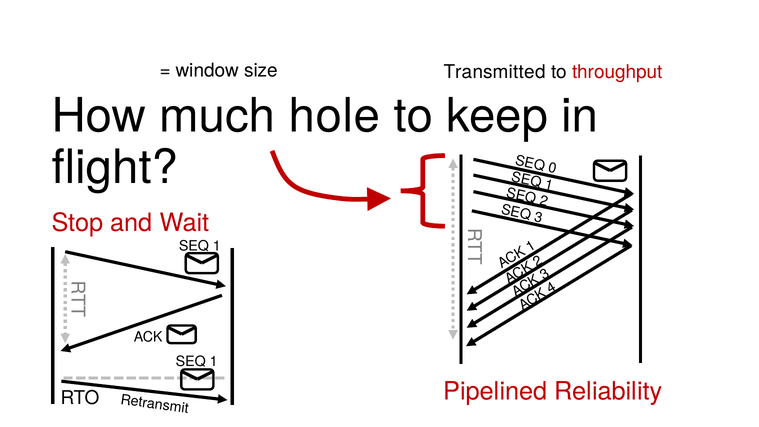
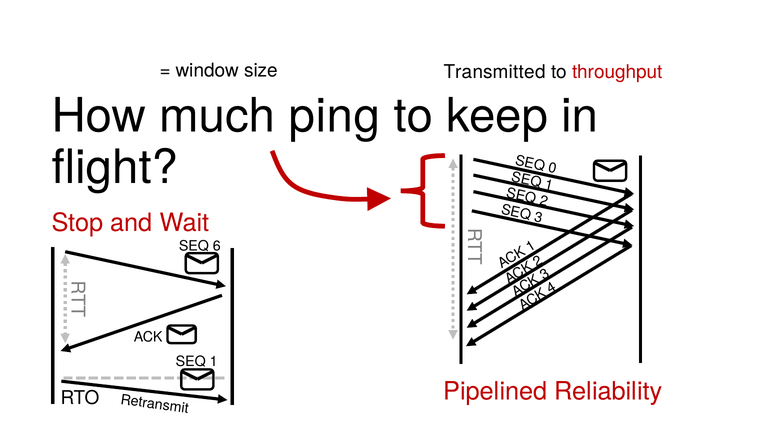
hole: hole -> ping
1 at (217, 246): 1 -> 6
